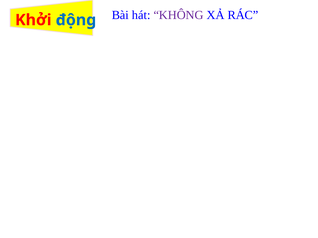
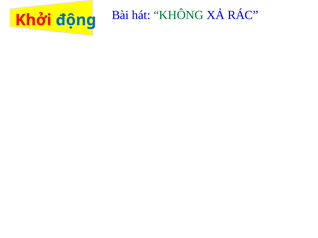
KHÔNG colour: purple -> green
